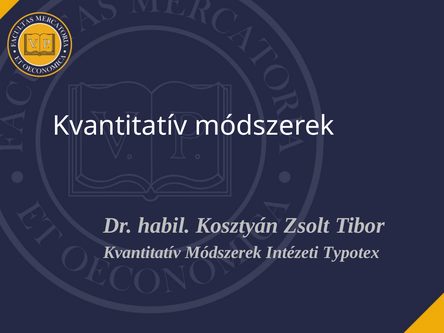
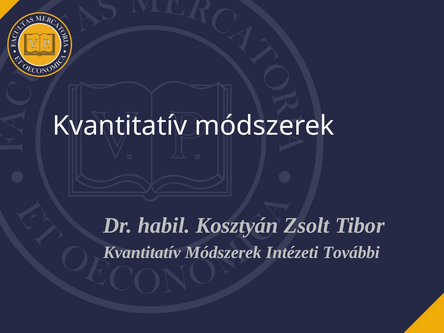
Typotex: Typotex -> További
